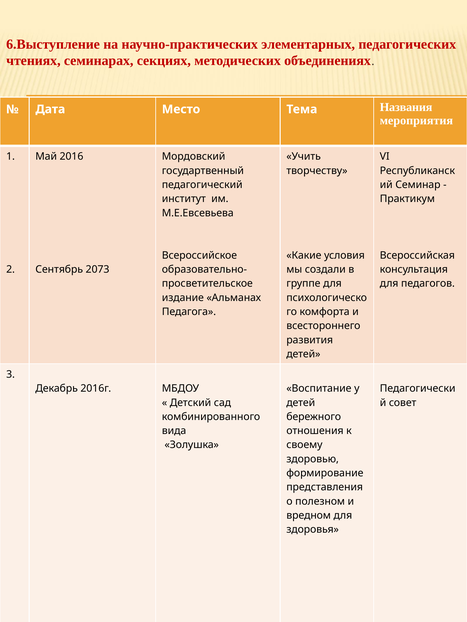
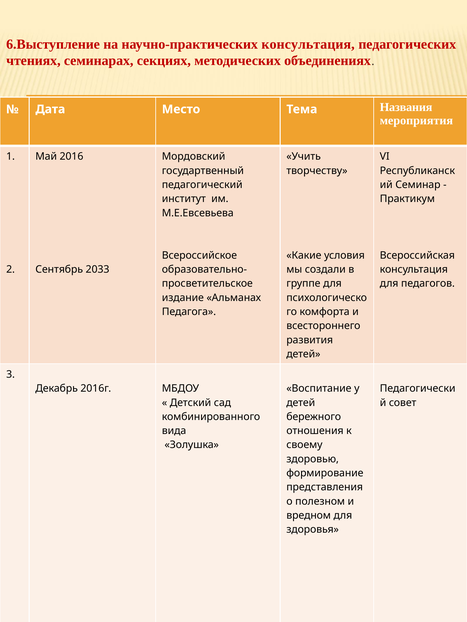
научно-практических элементарных: элементарных -> консультация
2073: 2073 -> 2033
